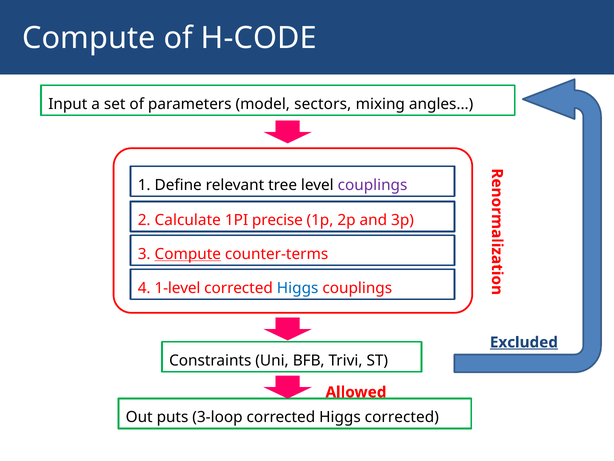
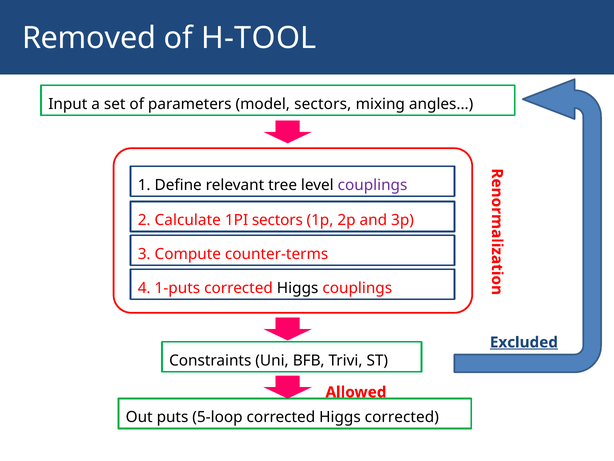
Compute at (89, 38): Compute -> Removed
H-CODE: H-CODE -> H-TOOL
1PI precise: precise -> sectors
Compute at (188, 254) underline: present -> none
1-level: 1-level -> 1-puts
Higgs at (298, 288) colour: blue -> black
3-loop: 3-loop -> 5-loop
